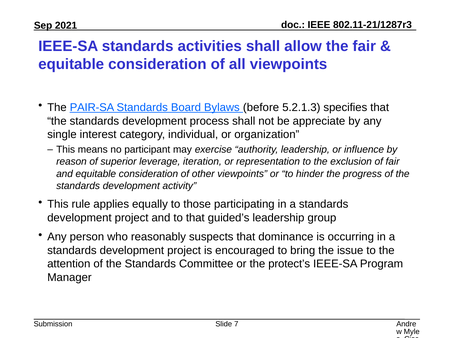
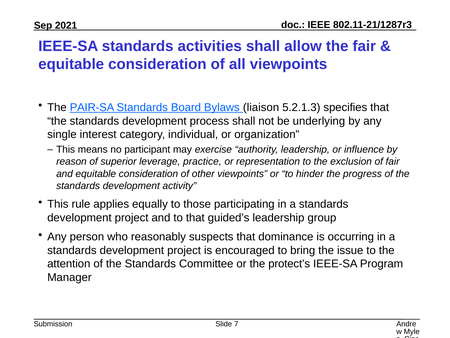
before: before -> liaison
appreciate: appreciate -> underlying
iteration: iteration -> practice
